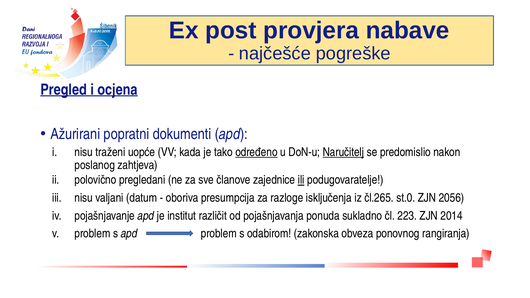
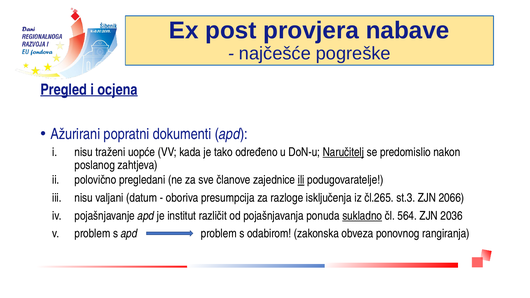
određeno underline: present -> none
st.0: st.0 -> st.3
2056: 2056 -> 2066
sukladno underline: none -> present
223: 223 -> 564
2014: 2014 -> 2036
